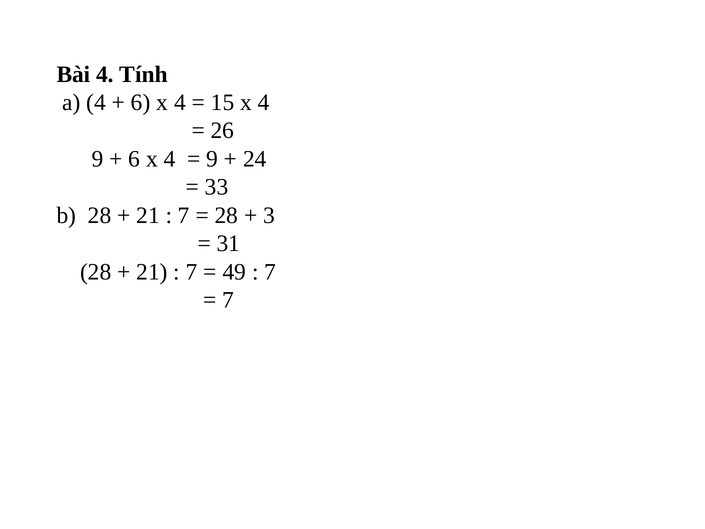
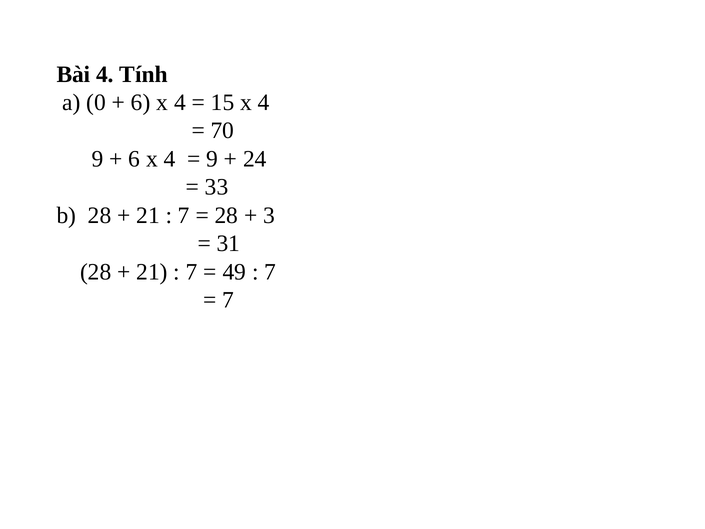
a 4: 4 -> 0
26: 26 -> 70
